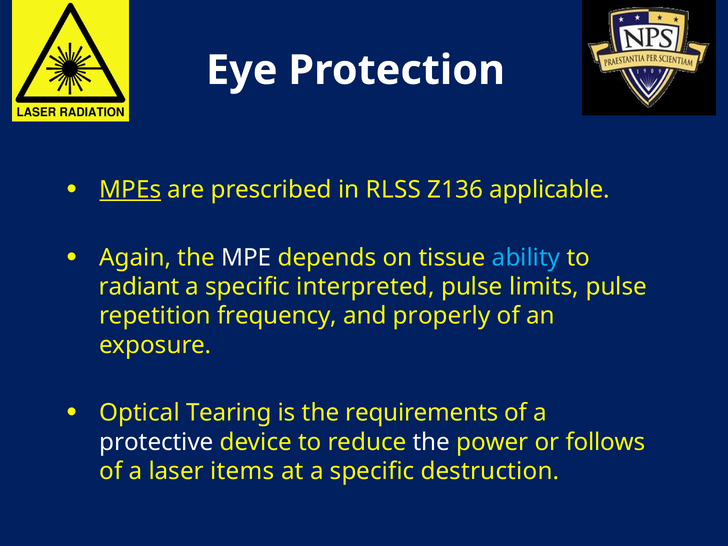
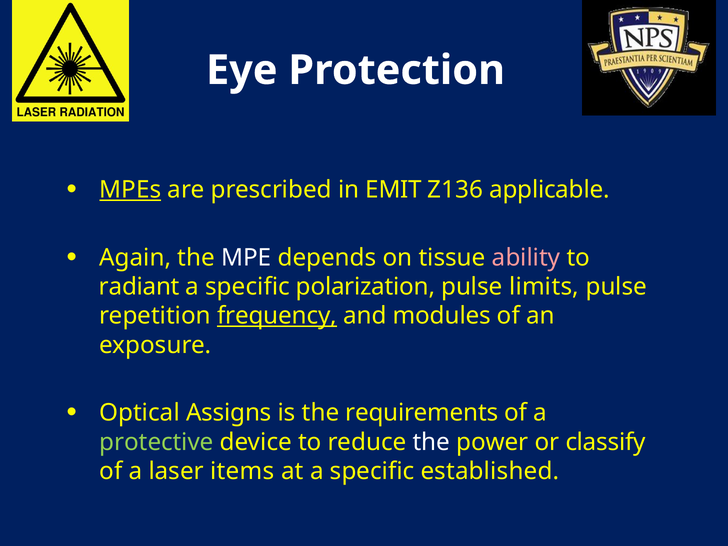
RLSS: RLSS -> EMIT
ability colour: light blue -> pink
interpreted: interpreted -> polarization
frequency underline: none -> present
properly: properly -> modules
Tearing: Tearing -> Assigns
protective colour: white -> light green
follows: follows -> classify
destruction: destruction -> established
